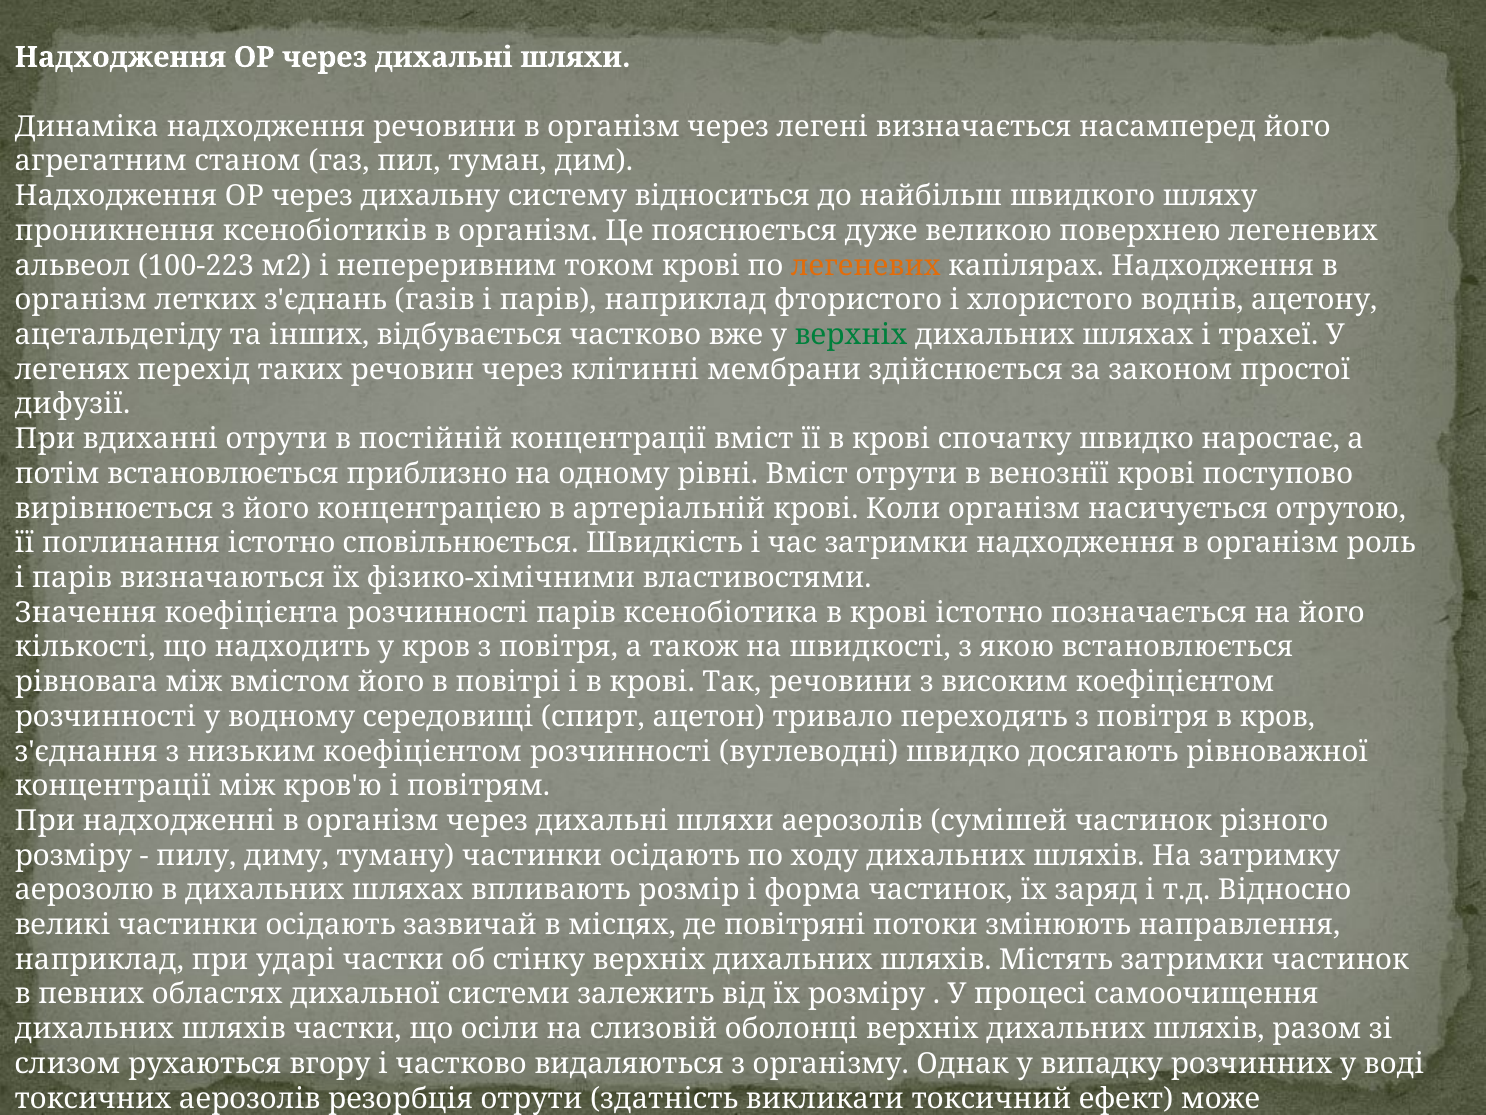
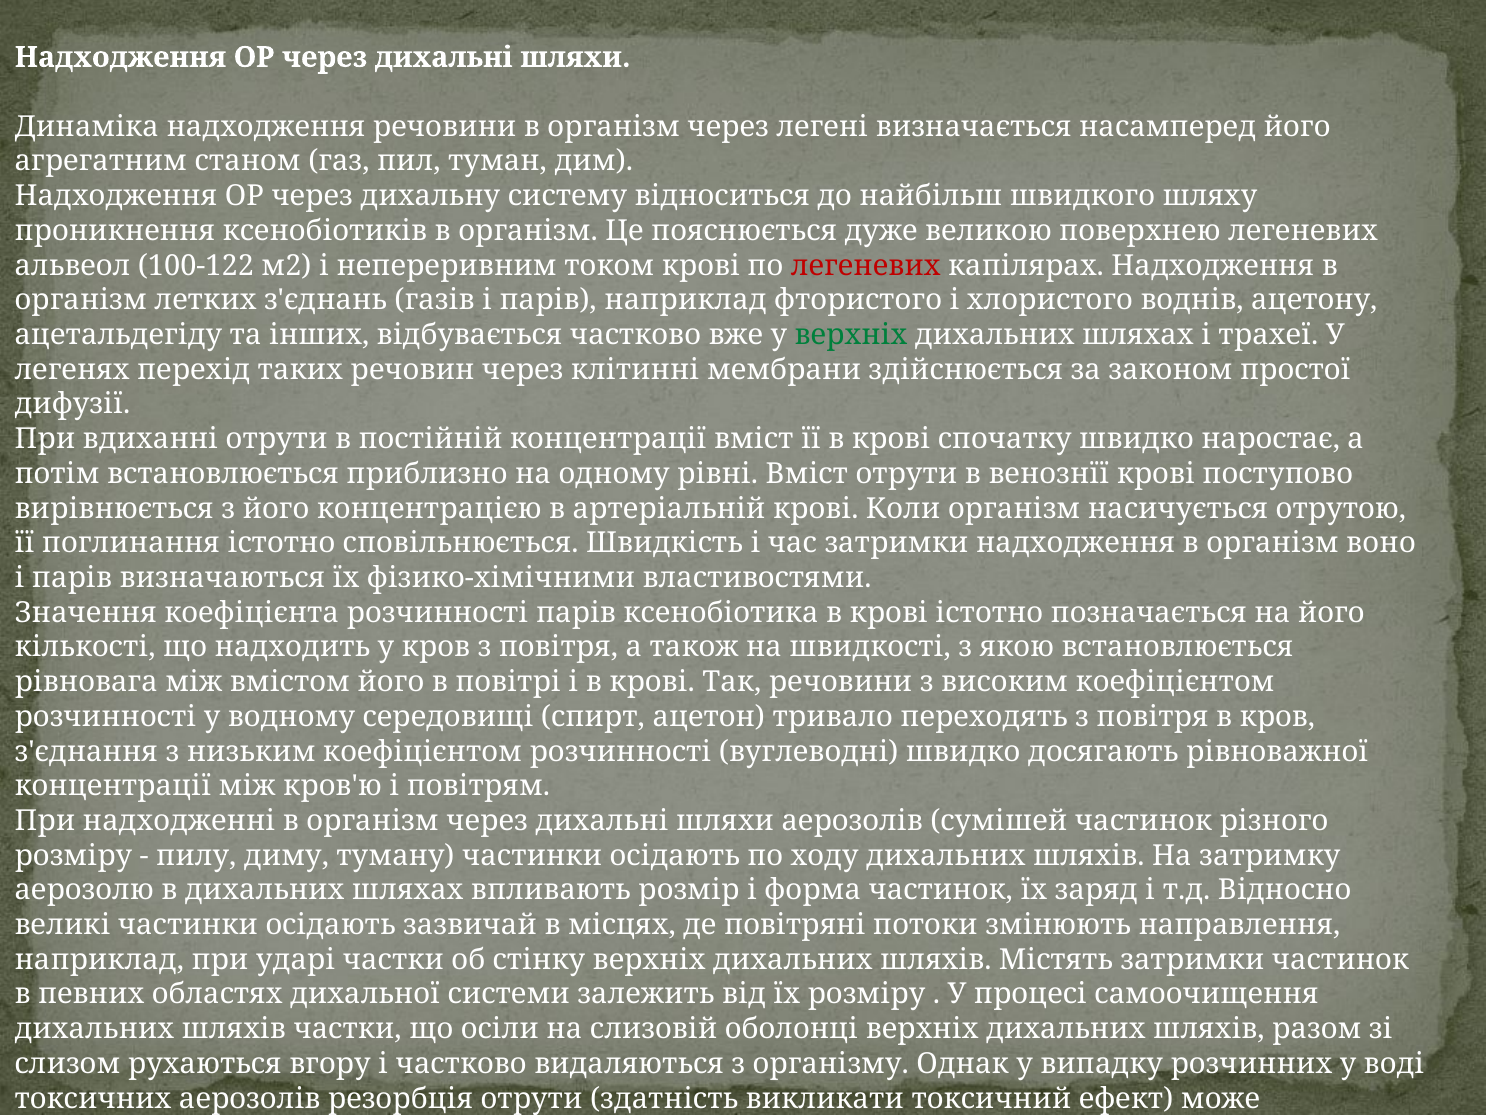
100-223: 100-223 -> 100-122
легеневих at (866, 265) colour: orange -> red
роль: роль -> воно
